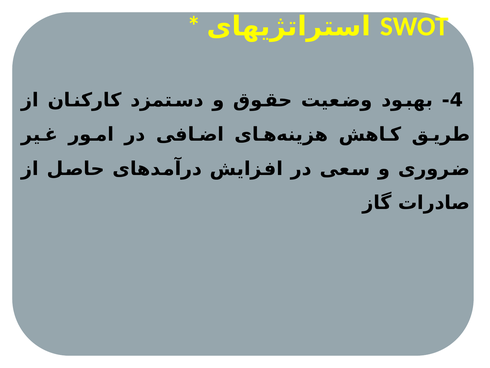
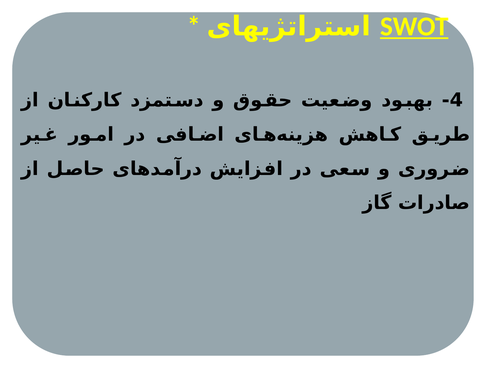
SWOT underline: none -> present
